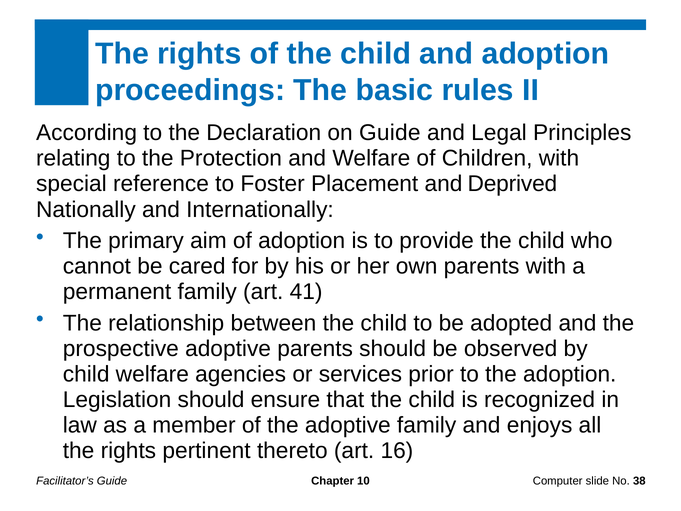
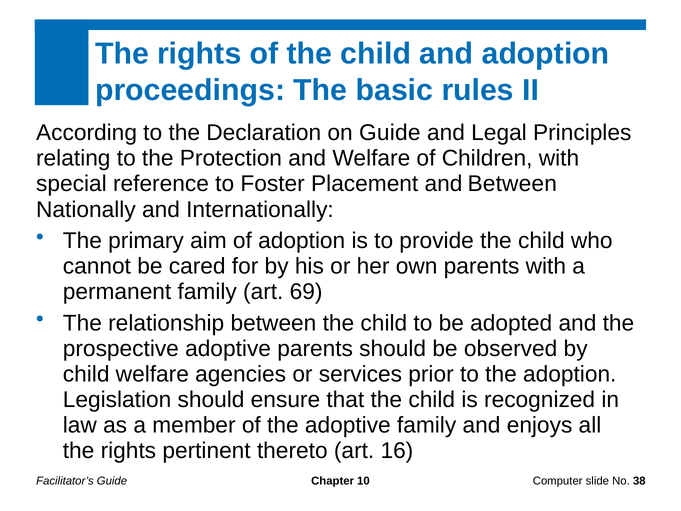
and Deprived: Deprived -> Between
41: 41 -> 69
